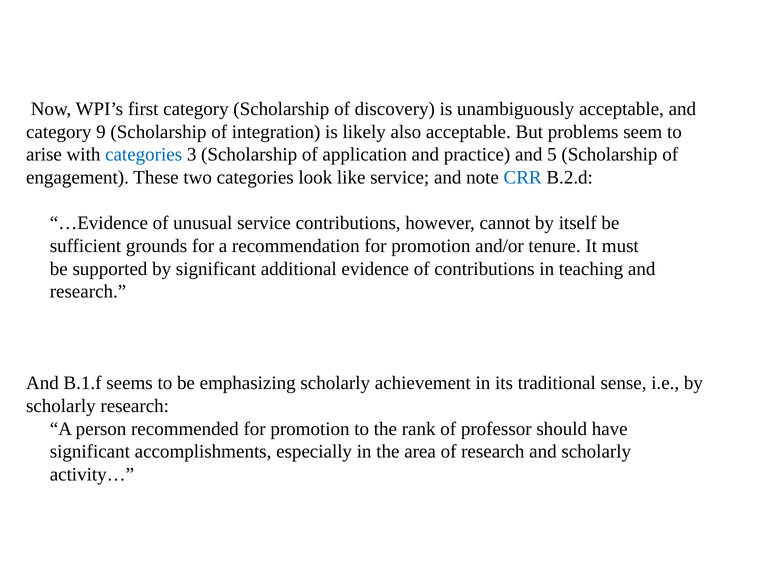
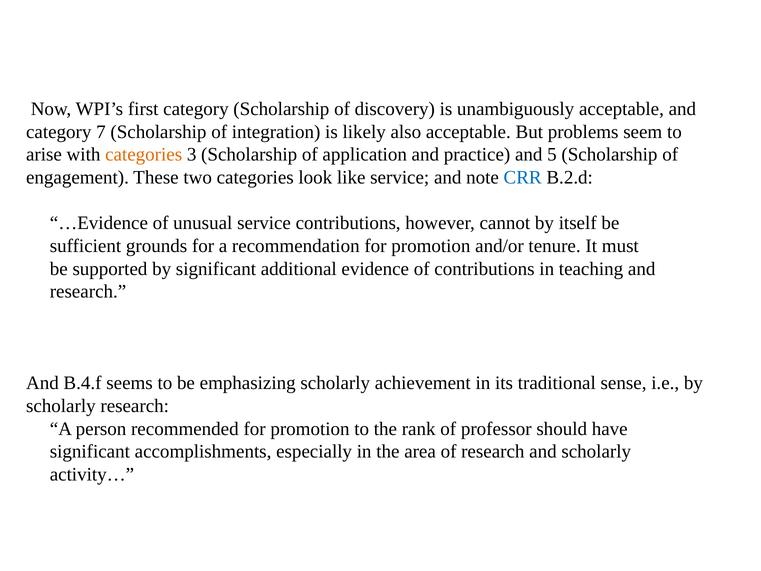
9: 9 -> 7
categories at (144, 155) colour: blue -> orange
B.1.f: B.1.f -> B.4.f
